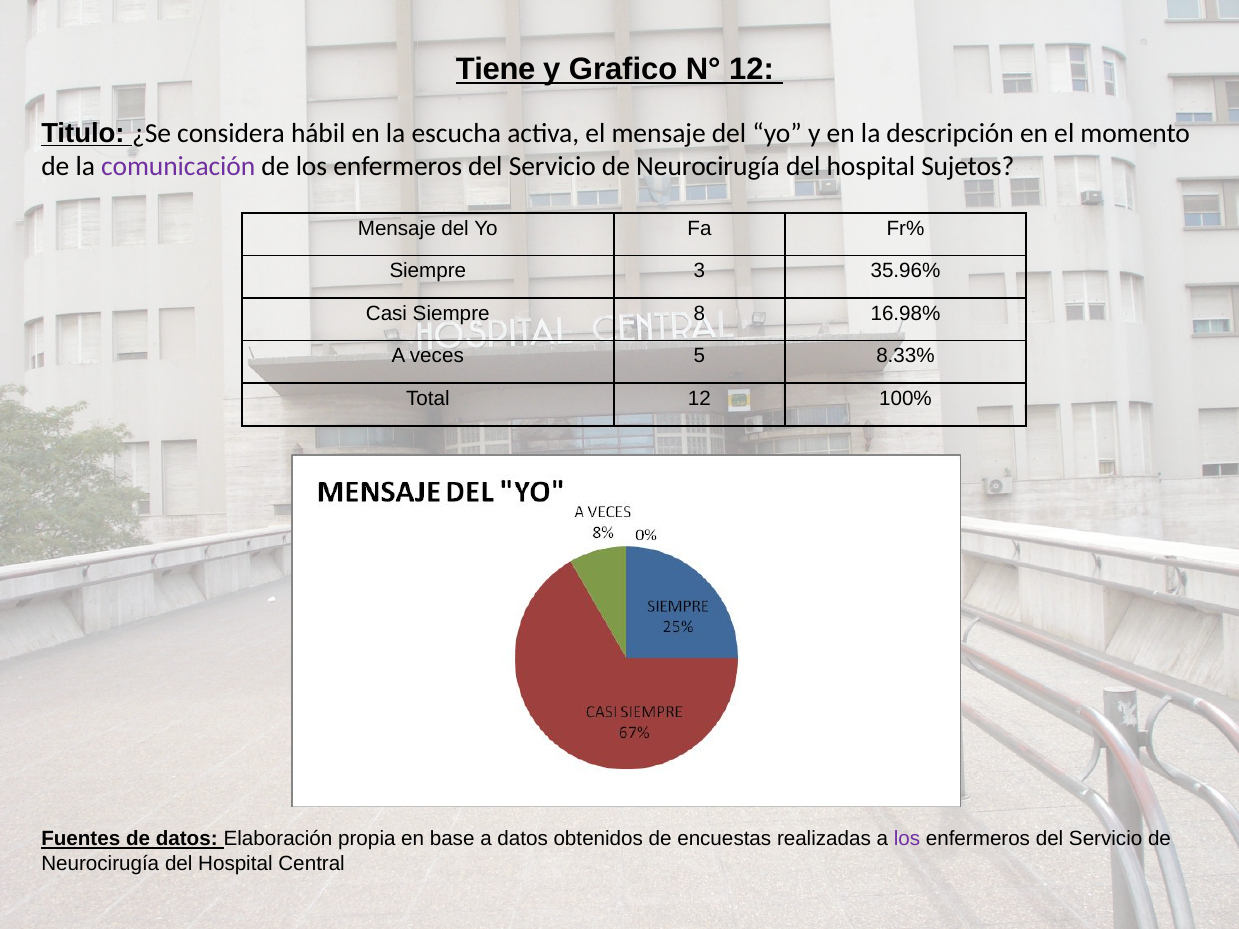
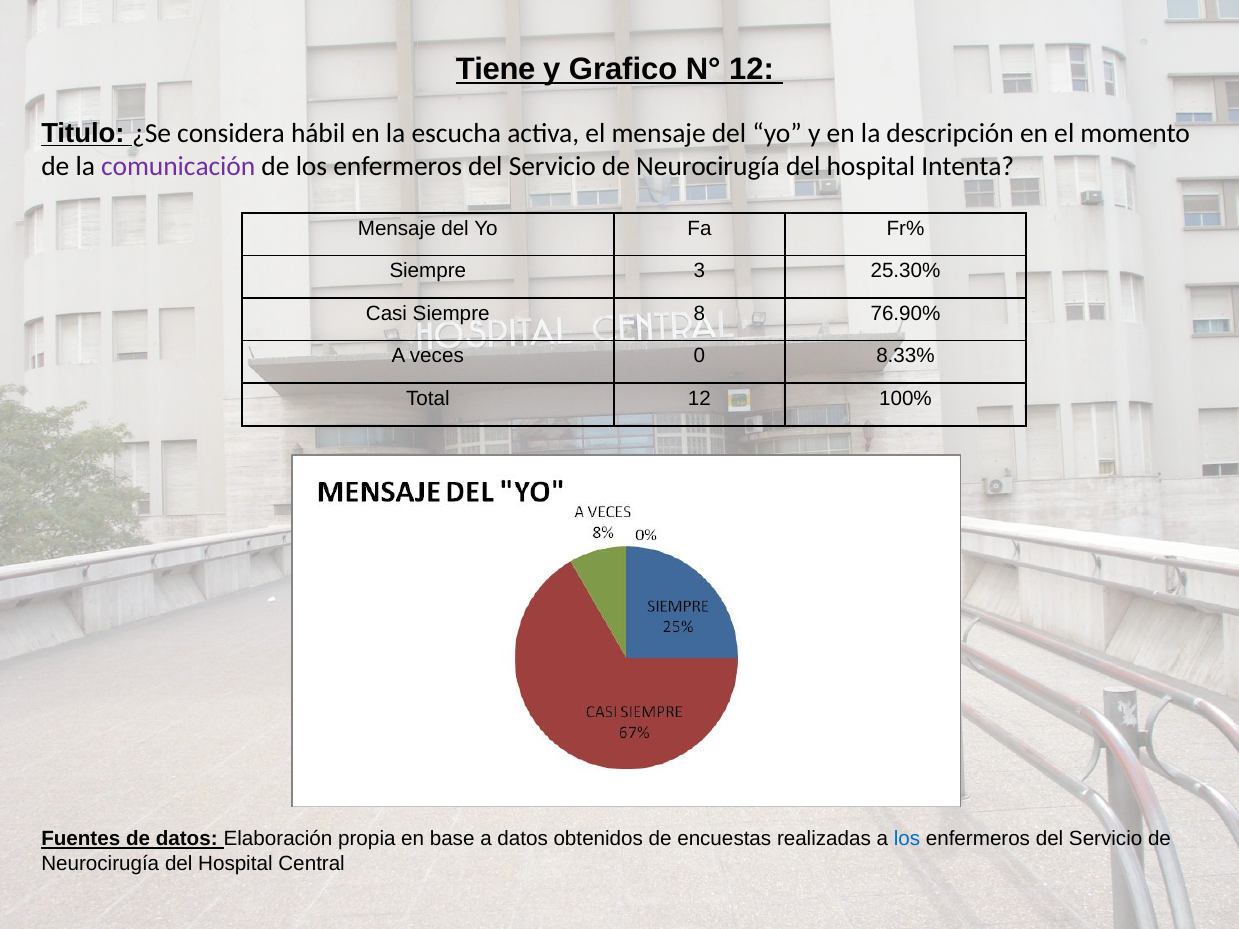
Sujetos: Sujetos -> Intenta
35.96%: 35.96% -> 25.30%
16.98%: 16.98% -> 76.90%
5: 5 -> 0
los at (907, 839) colour: purple -> blue
